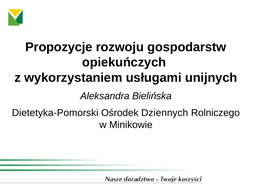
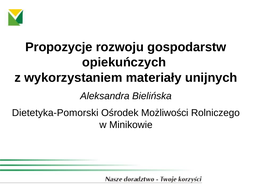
usługami: usługami -> materiały
Dziennych: Dziennych -> Możliwości
